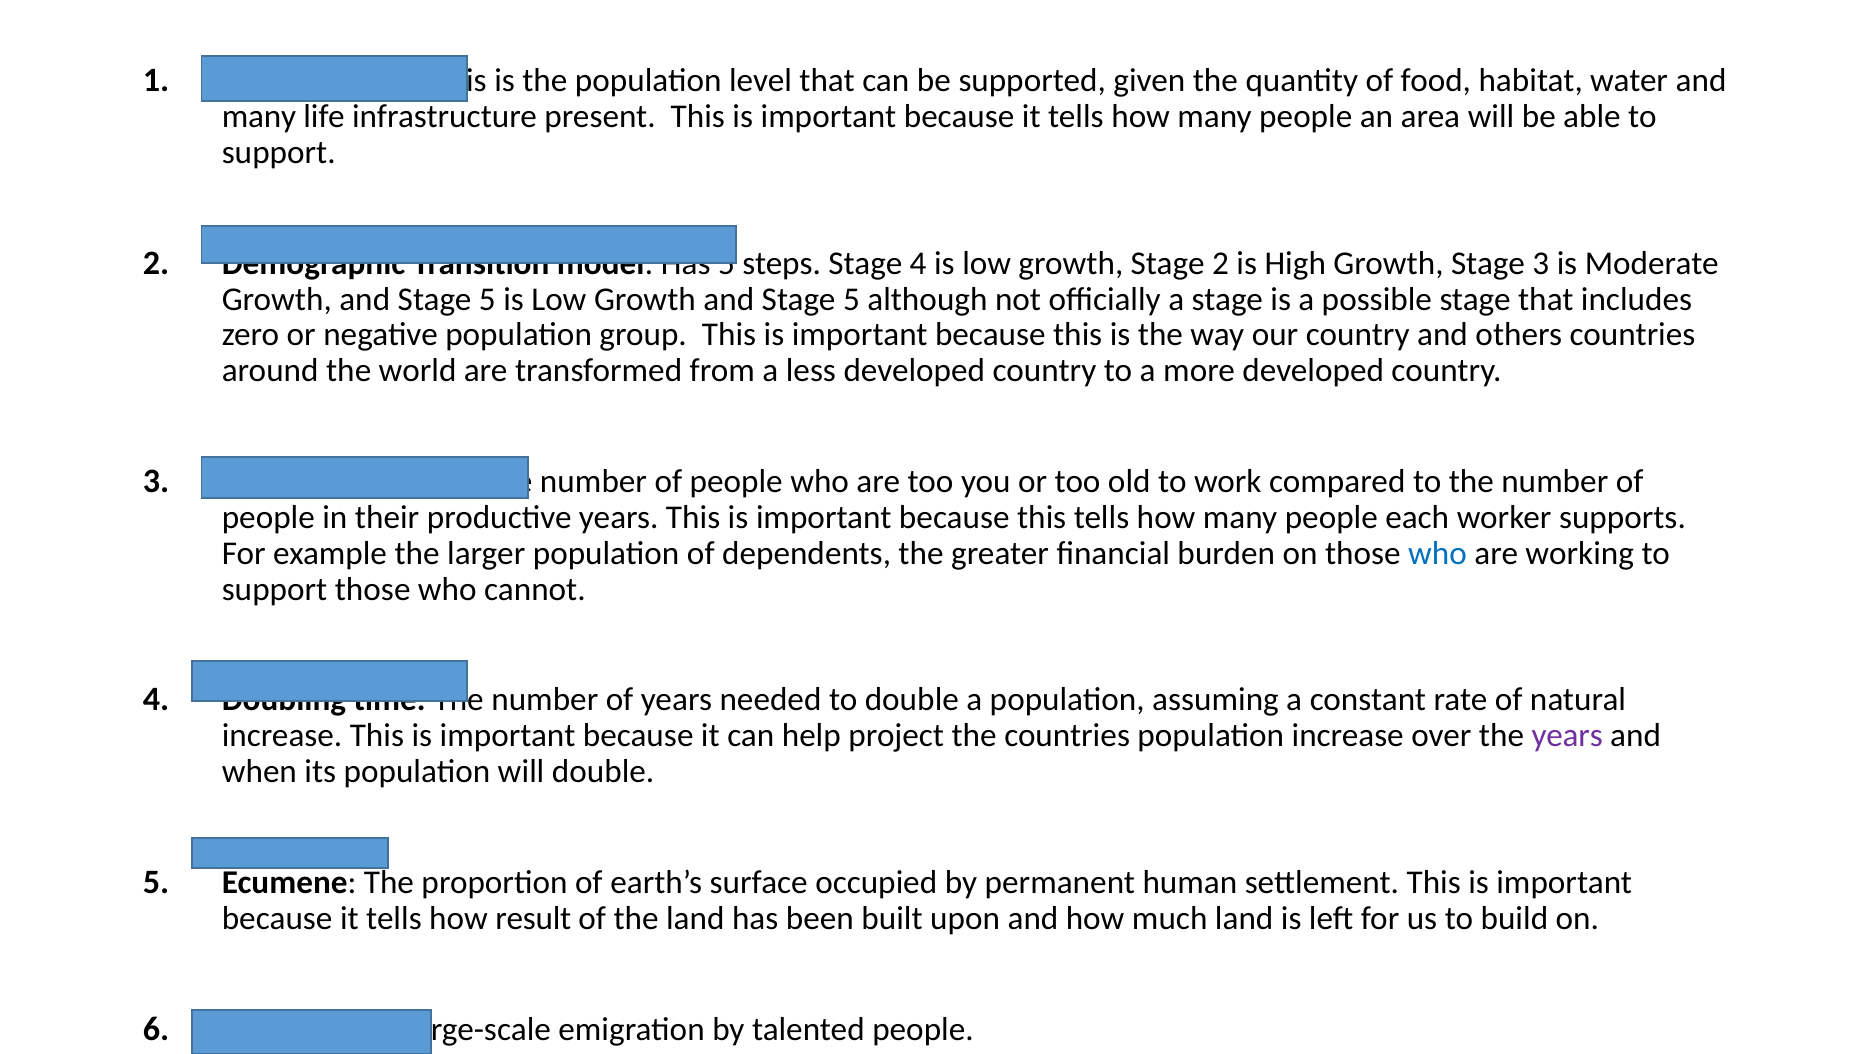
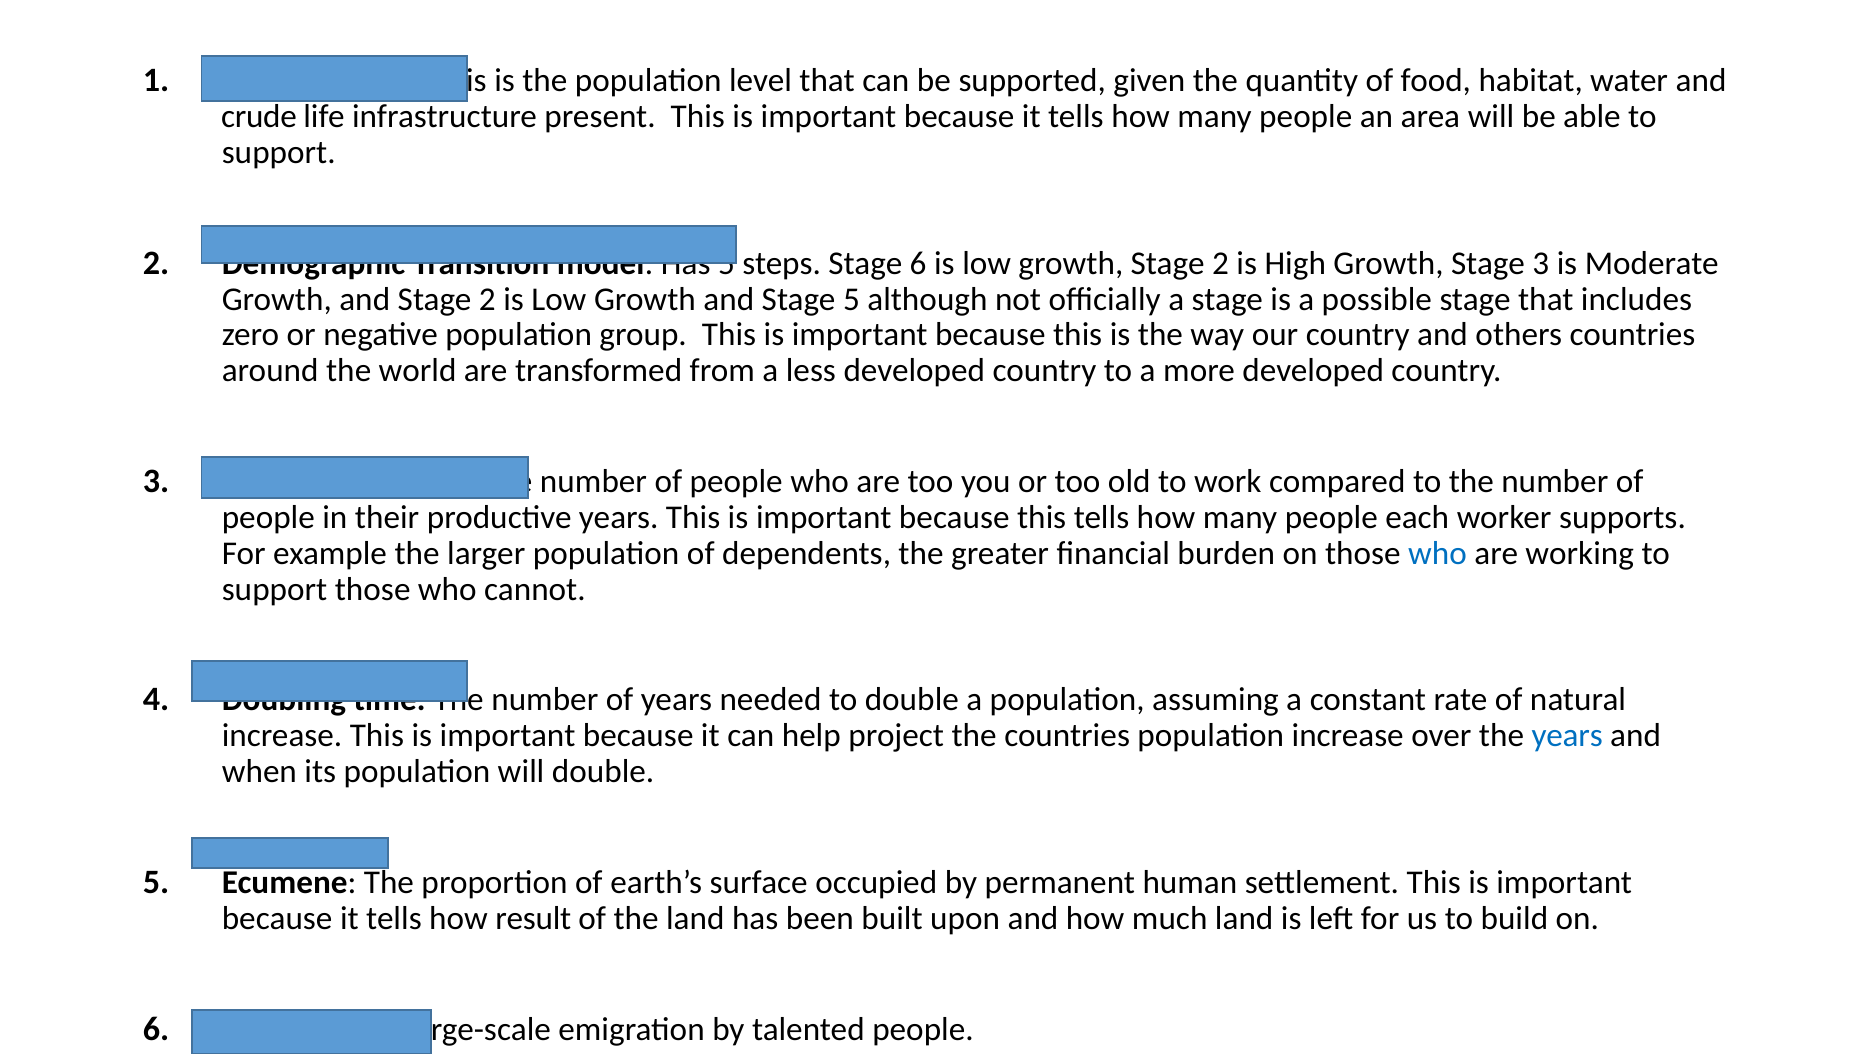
many at (259, 117): many -> crude
Stage 4: 4 -> 6
5 at (487, 299): 5 -> 2
years at (1567, 735) colour: purple -> blue
